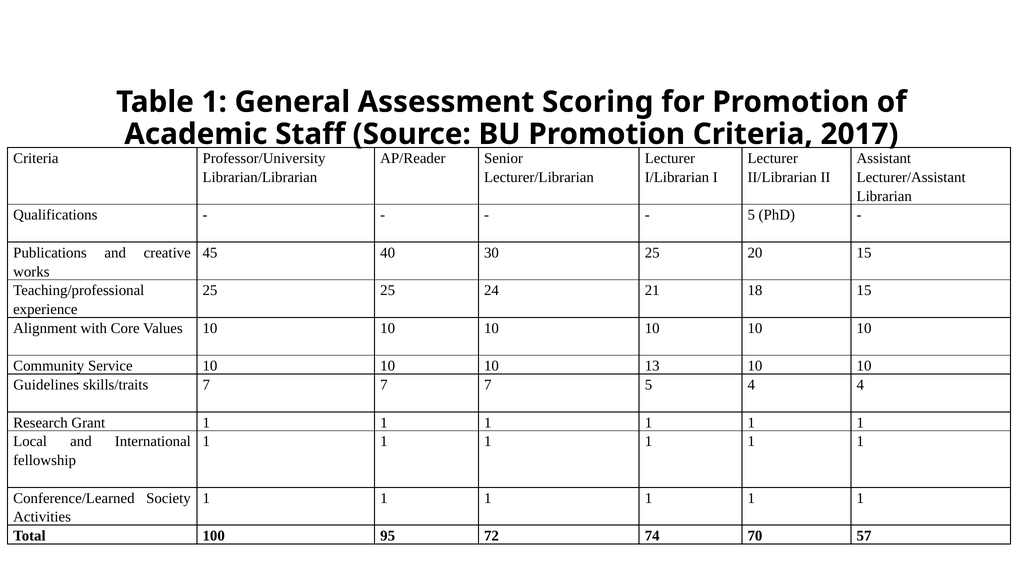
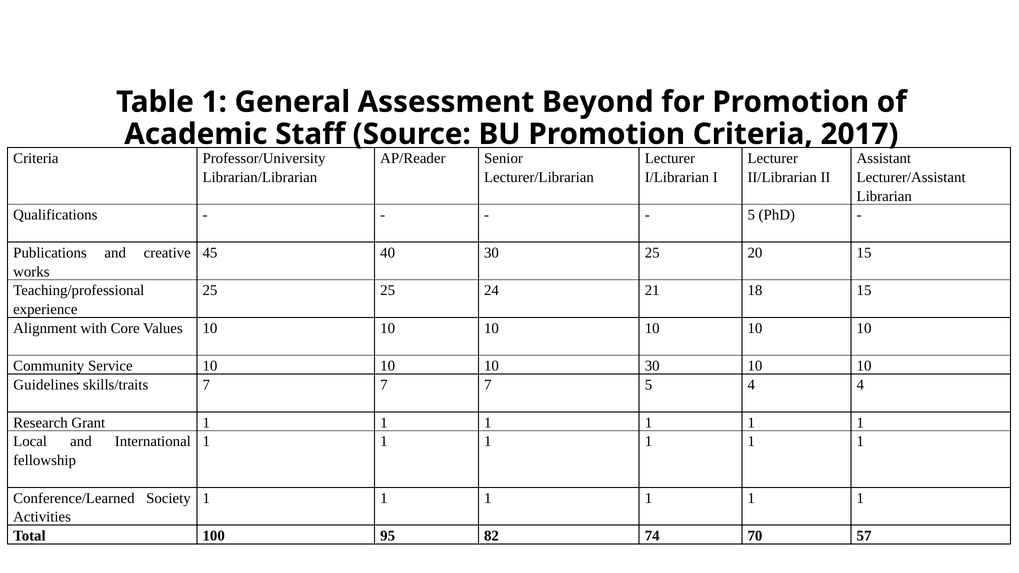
Scoring: Scoring -> Beyond
10 13: 13 -> 30
72: 72 -> 82
